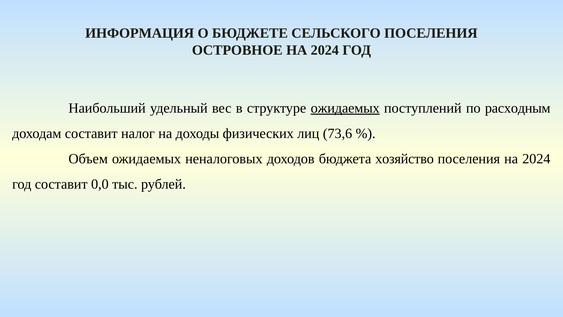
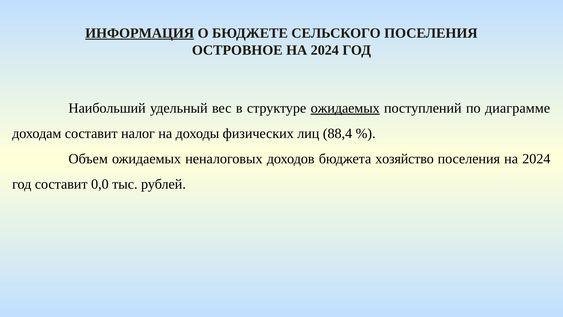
ИНФОРМАЦИЯ underline: none -> present
расходным: расходным -> диаграмме
73,6: 73,6 -> 88,4
